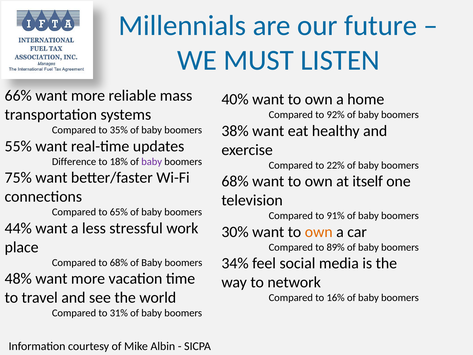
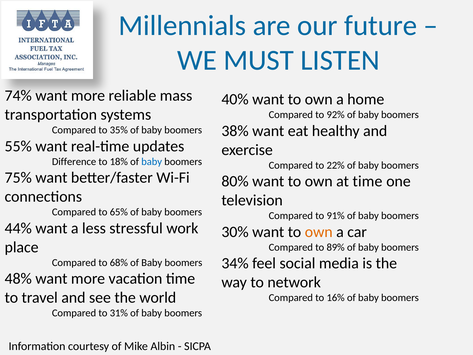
66%: 66% -> 74%
baby at (152, 162) colour: purple -> blue
68% at (235, 181): 68% -> 80%
at itself: itself -> time
